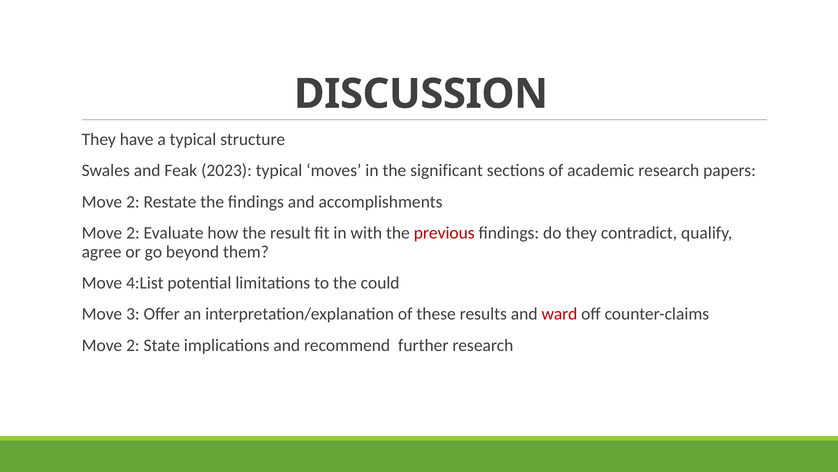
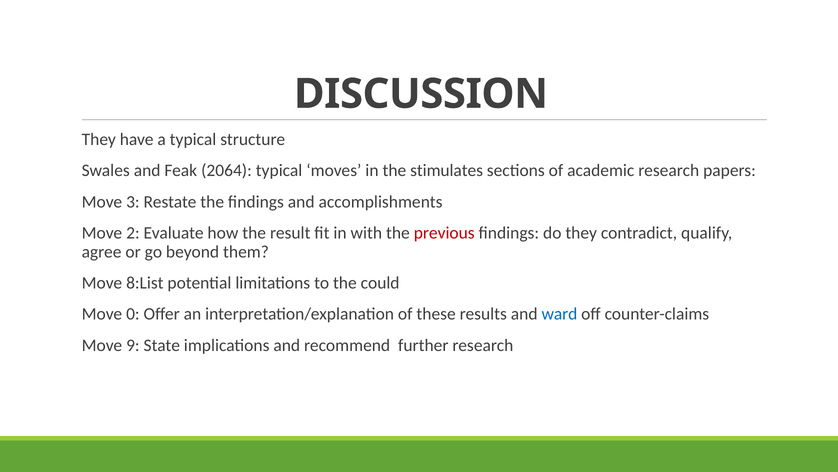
2023: 2023 -> 2064
significant: significant -> stimulates
2 at (133, 202): 2 -> 3
4:List: 4:List -> 8:List
3: 3 -> 0
ward colour: red -> blue
2 at (133, 345): 2 -> 9
